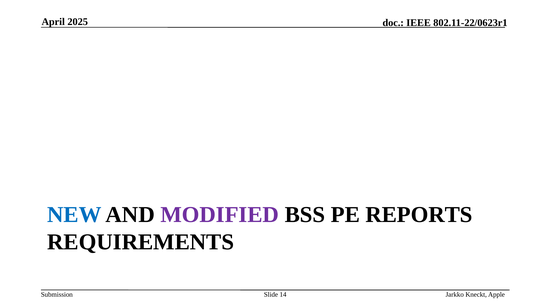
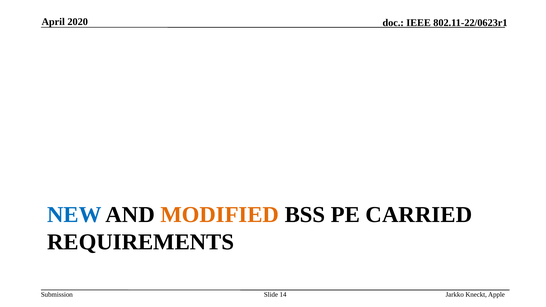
2025: 2025 -> 2020
MODIFIED colour: purple -> orange
REPORTS: REPORTS -> CARRIED
